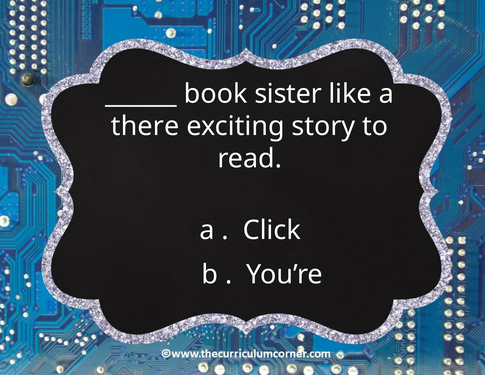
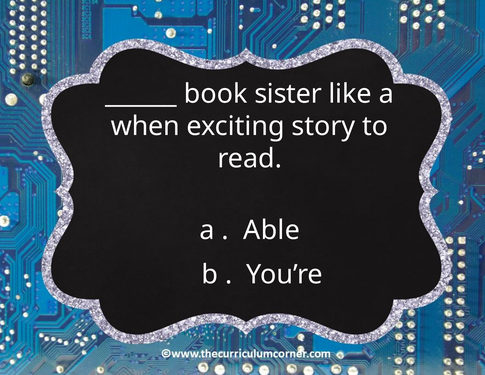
there: there -> when
Click: Click -> Able
